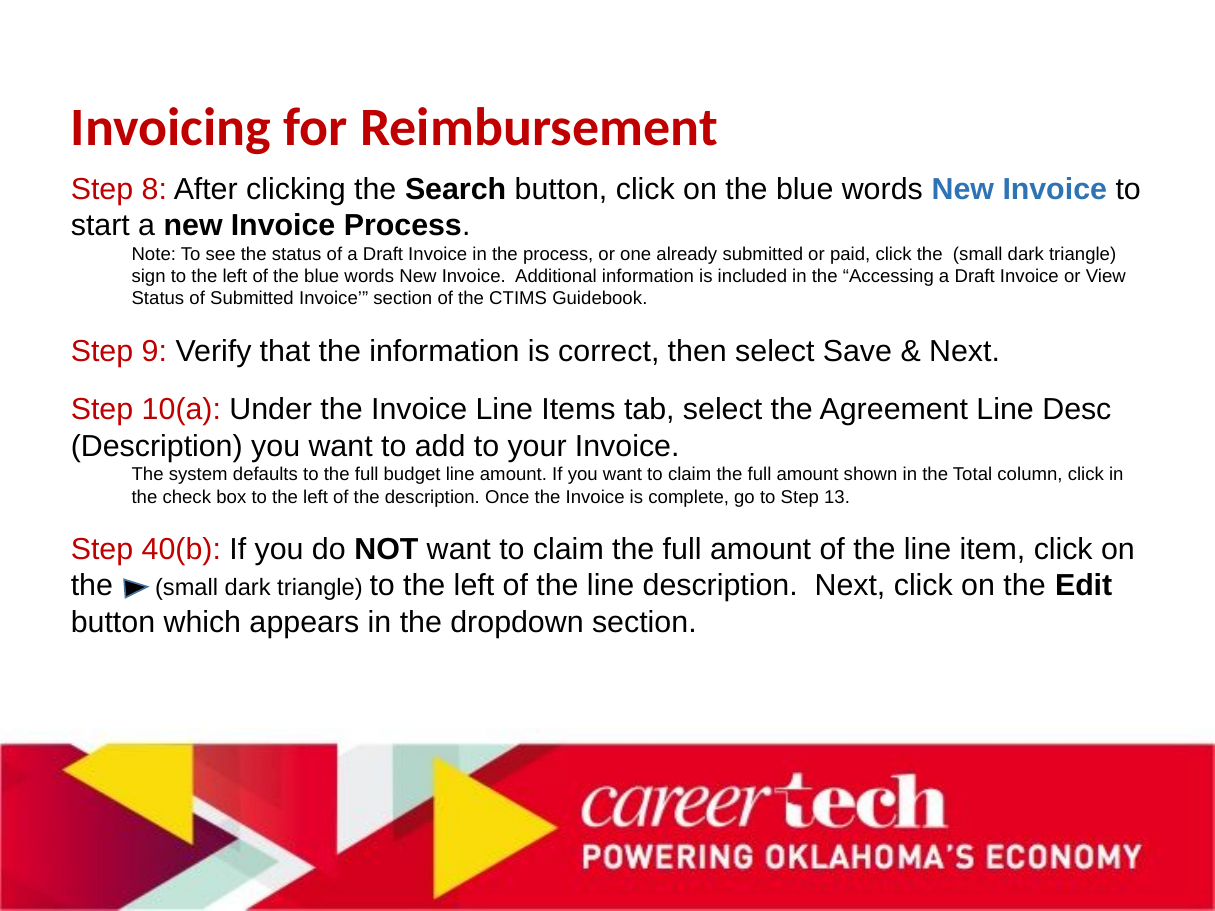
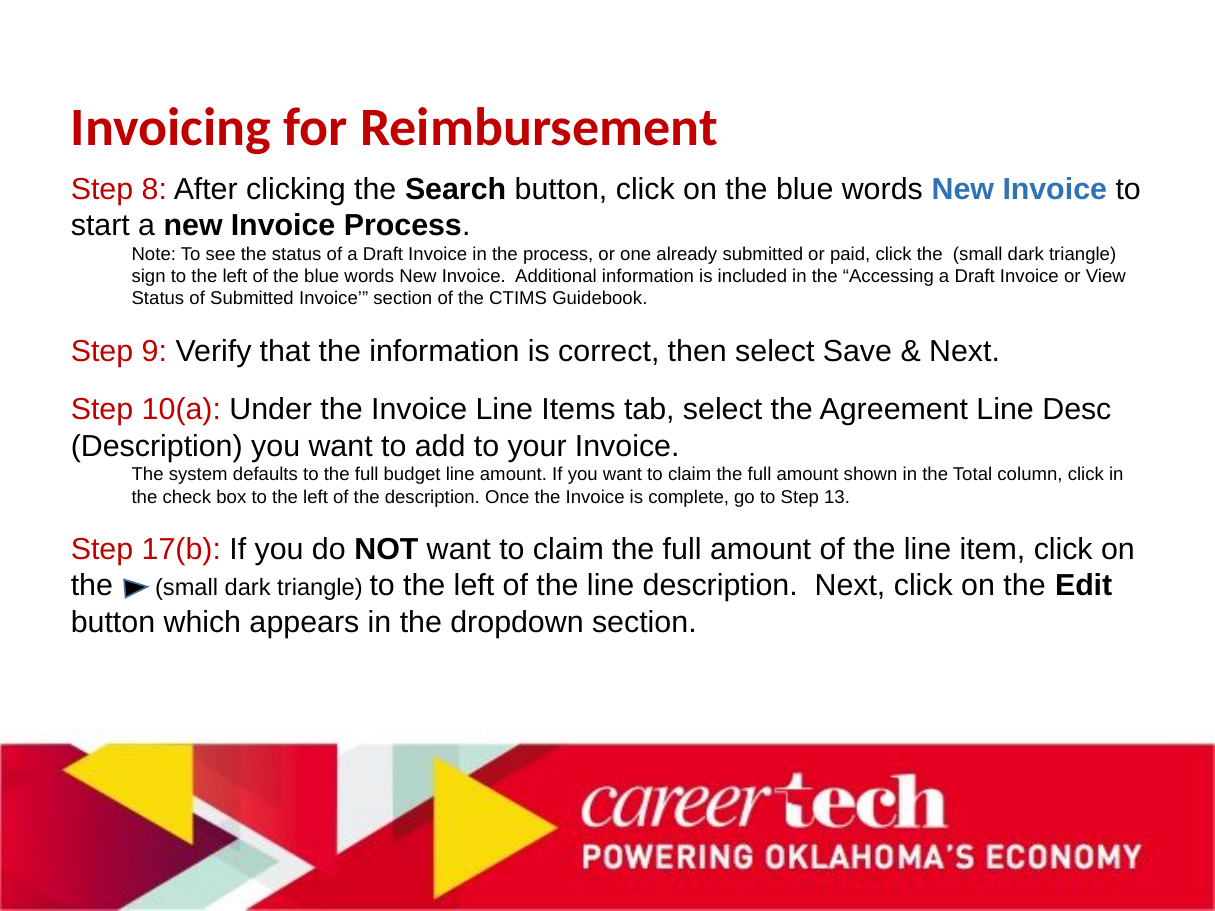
40(b: 40(b -> 17(b
